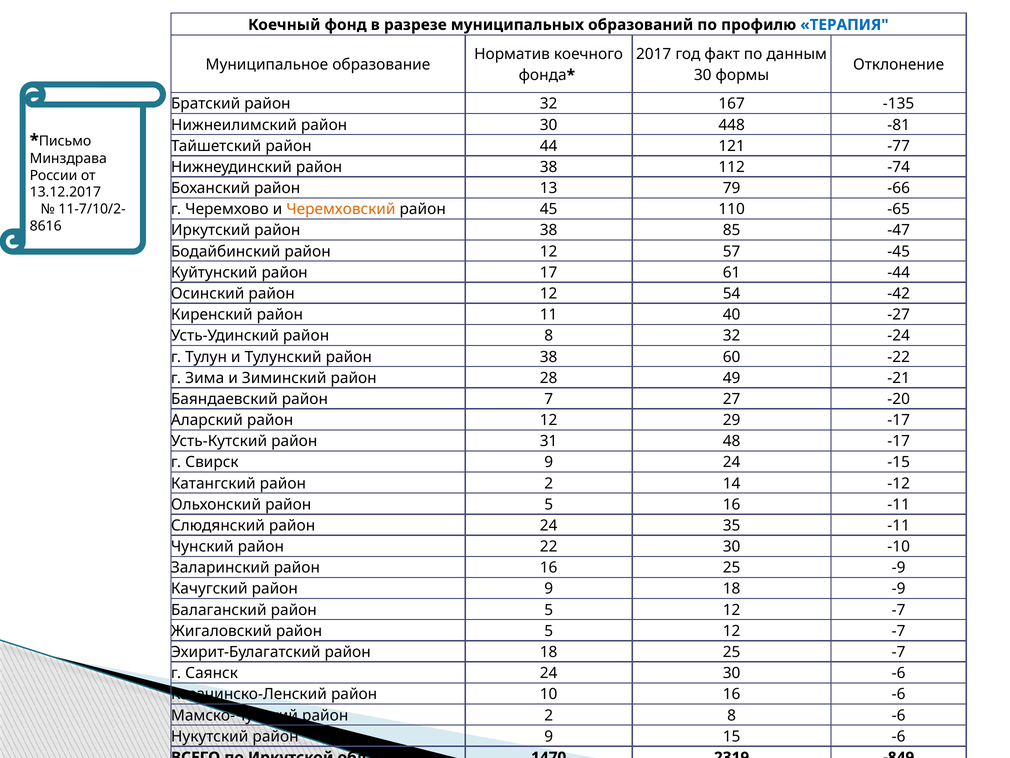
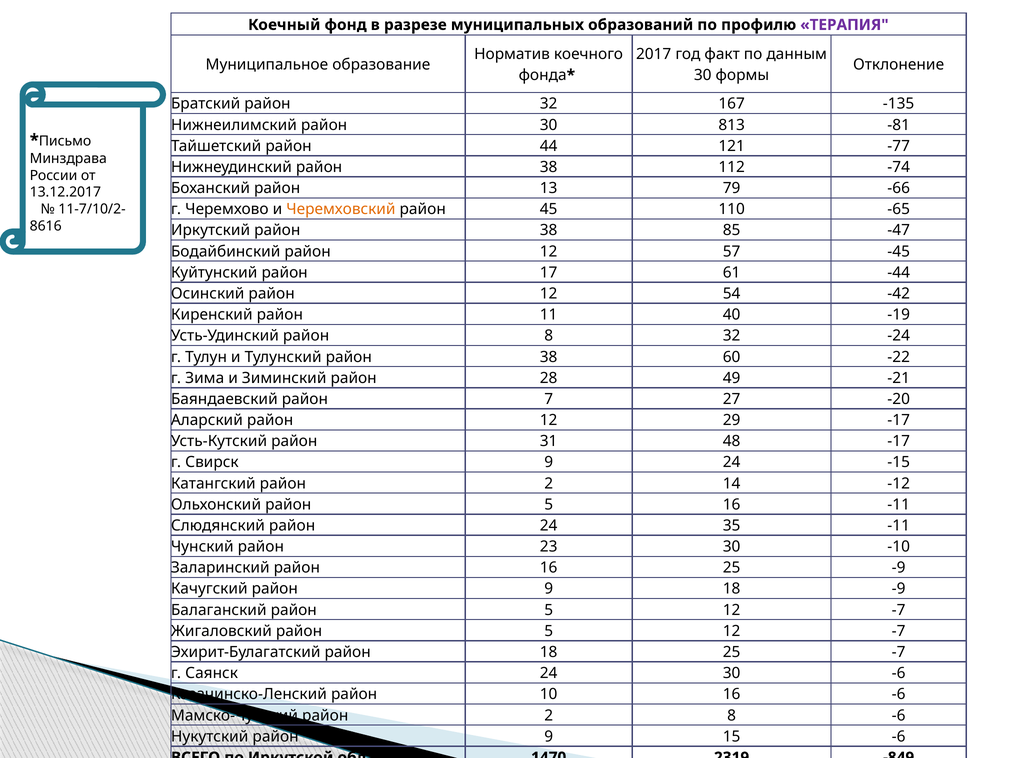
ТЕРАПИЯ colour: blue -> purple
448: 448 -> 813
-27: -27 -> -19
22: 22 -> 23
